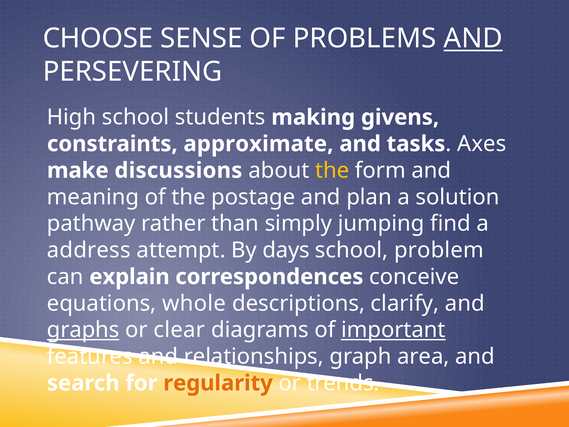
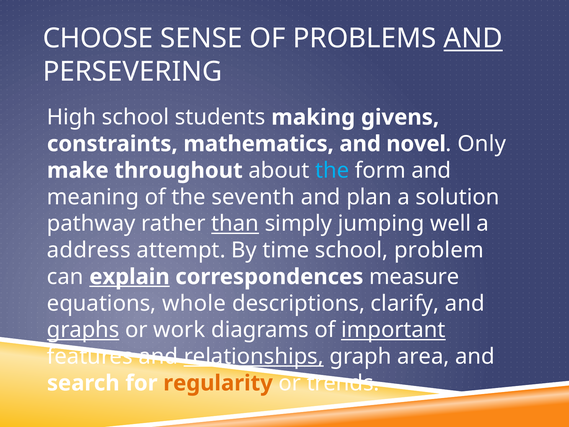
approximate: approximate -> mathematics
tasks: tasks -> novel
Axes: Axes -> Only
discussions: discussions -> throughout
the at (332, 170) colour: yellow -> light blue
postage: postage -> seventh
than underline: none -> present
find: find -> well
days: days -> time
explain underline: none -> present
conceive: conceive -> measure
clear: clear -> work
relationships underline: none -> present
